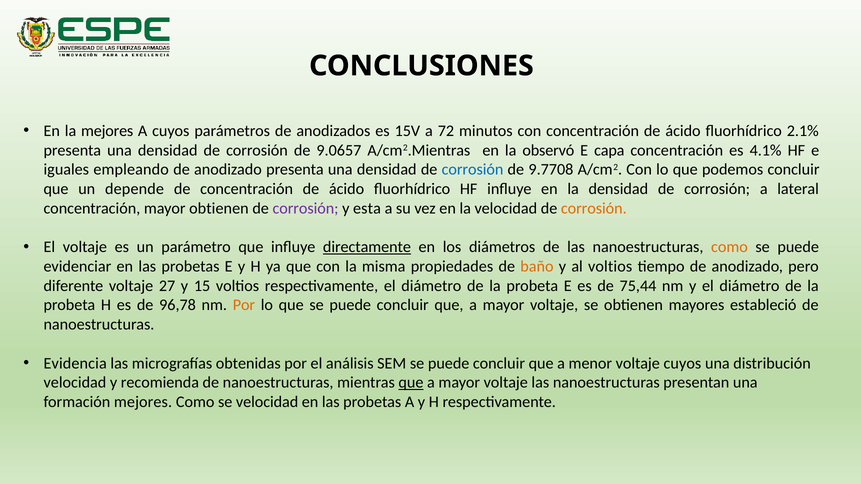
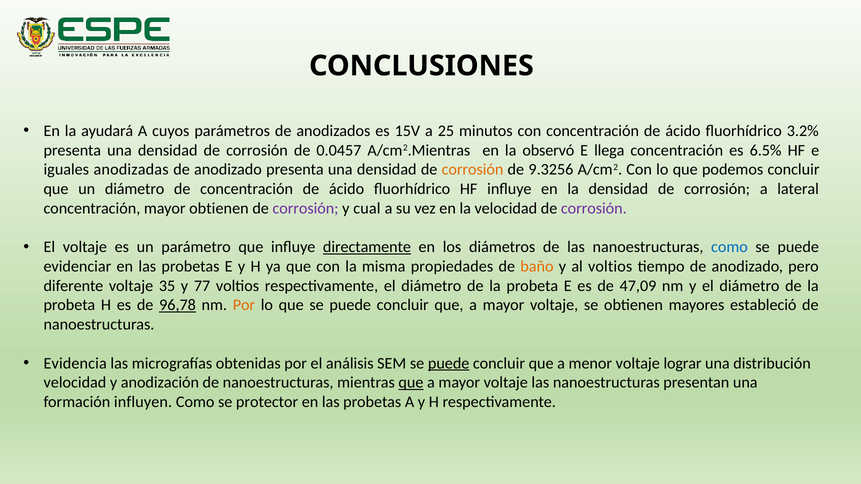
la mejores: mejores -> ayudará
72: 72 -> 25
2.1%: 2.1% -> 3.2%
9.0657: 9.0657 -> 0.0457
capa: capa -> llega
4.1%: 4.1% -> 6.5%
empleando: empleando -> anodizadas
corrosión at (473, 170) colour: blue -> orange
9.7708: 9.7708 -> 9.3256
un depende: depende -> diámetro
esta: esta -> cual
corrosión at (594, 209) colour: orange -> purple
como at (729, 247) colour: orange -> blue
27: 27 -> 35
15: 15 -> 77
75,44: 75,44 -> 47,09
96,78 underline: none -> present
puede at (449, 363) underline: none -> present
voltaje cuyos: cuyos -> lograr
recomienda: recomienda -> anodización
formación mejores: mejores -> influyen
se velocidad: velocidad -> protector
